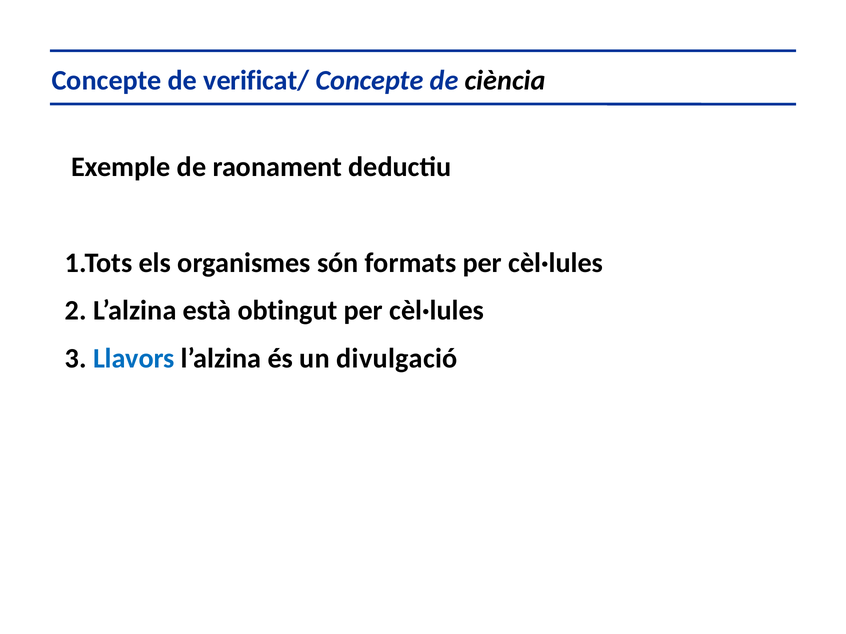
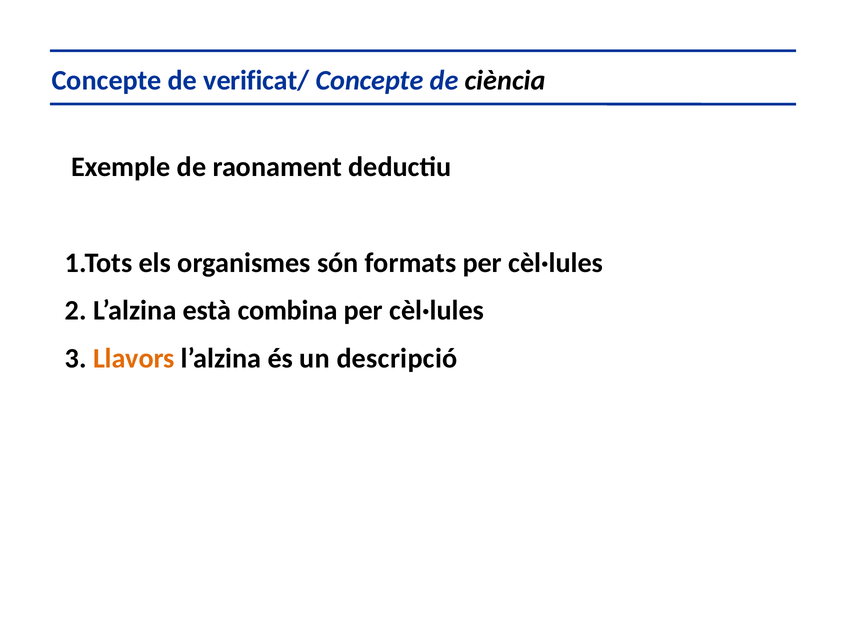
obtingut: obtingut -> combina
Llavors colour: blue -> orange
divulgació: divulgació -> descripció
